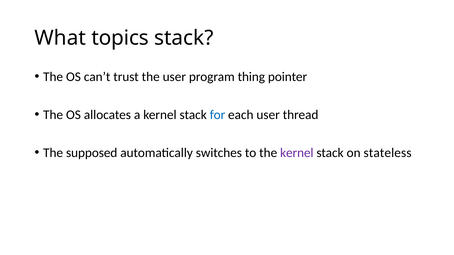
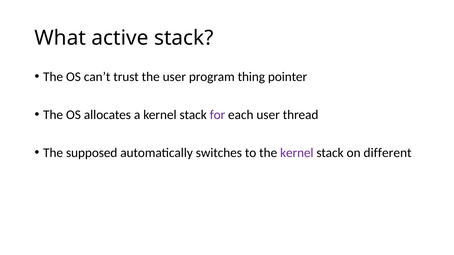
topics: topics -> active
for colour: blue -> purple
stateless: stateless -> different
